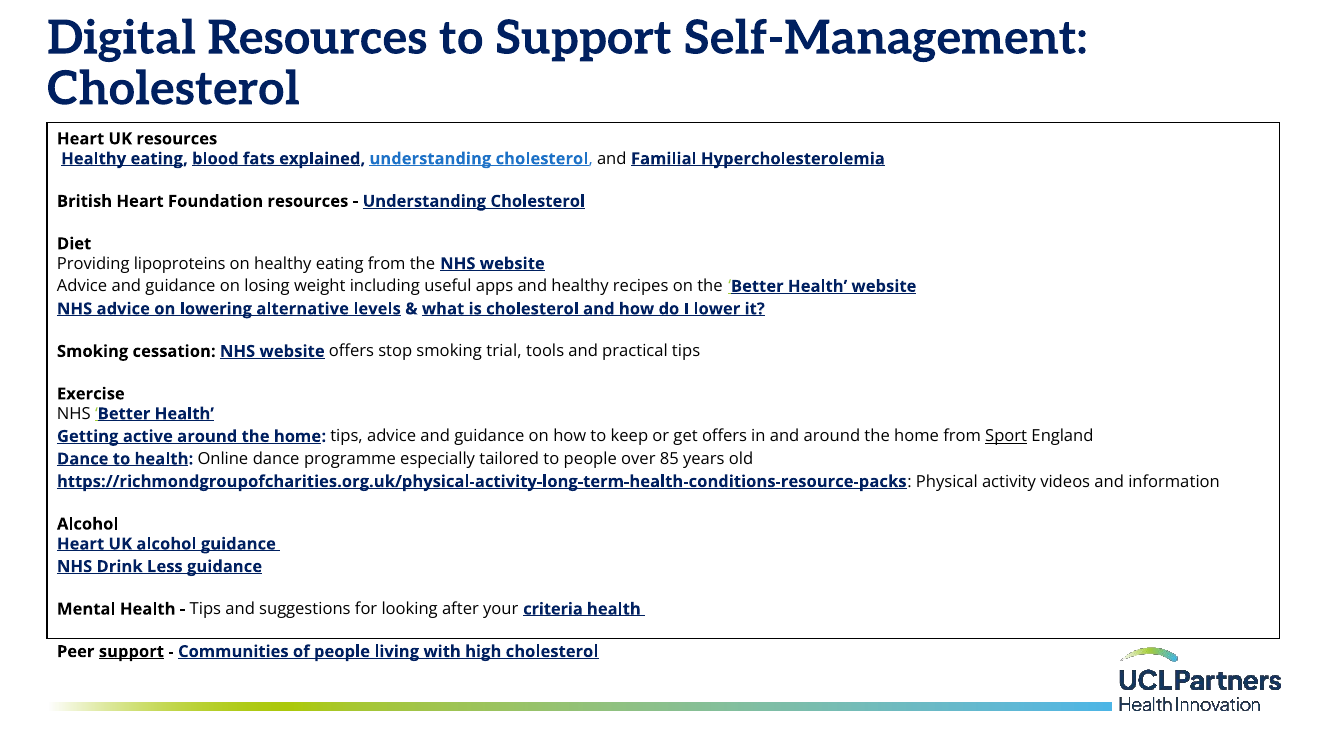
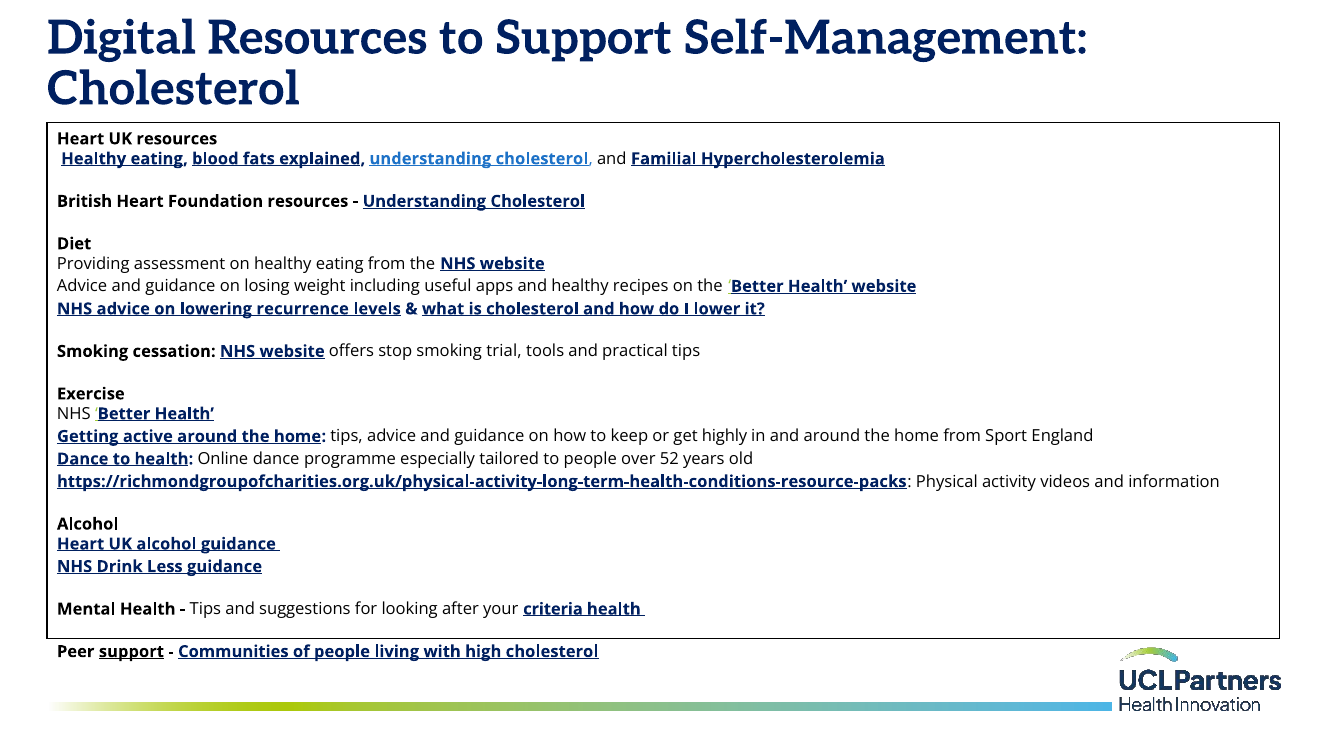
lipoproteins: lipoproteins -> assessment
alternative: alternative -> recurrence
get offers: offers -> highly
Sport underline: present -> none
85: 85 -> 52
